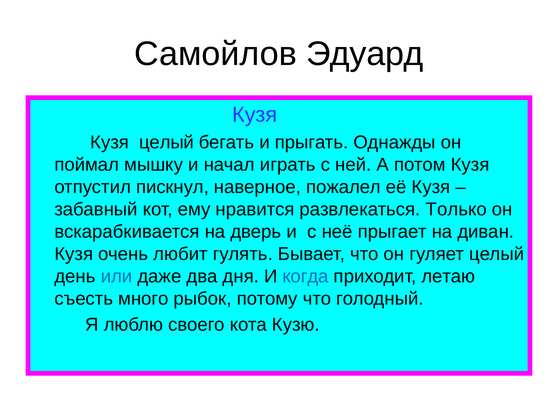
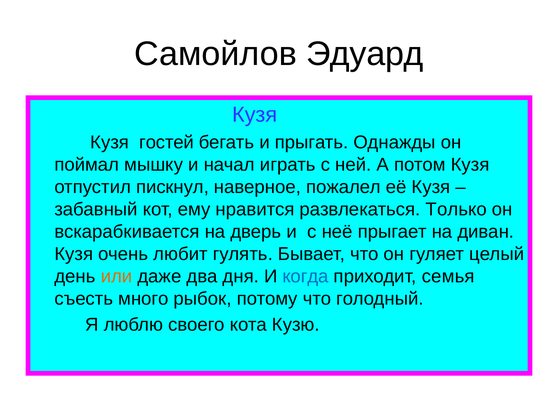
Кузя целый: целый -> гостей
или colour: blue -> orange
летаю: летаю -> семья
